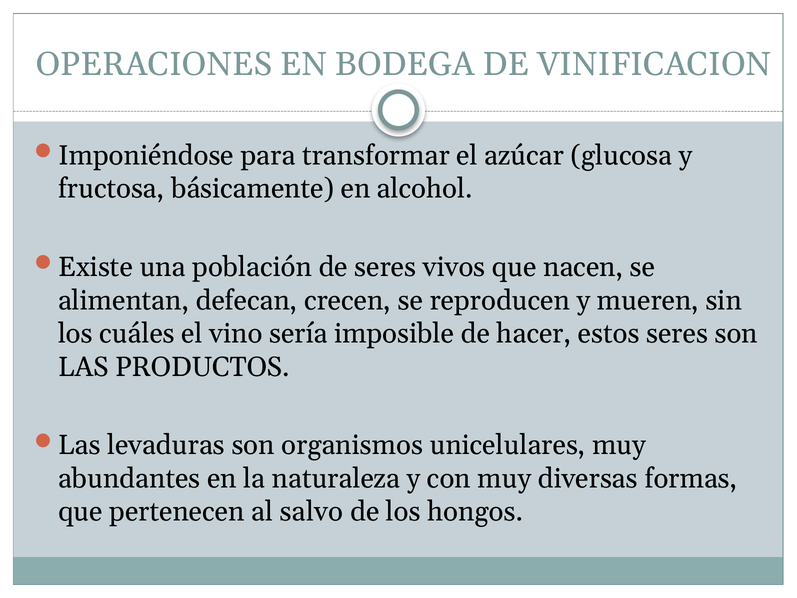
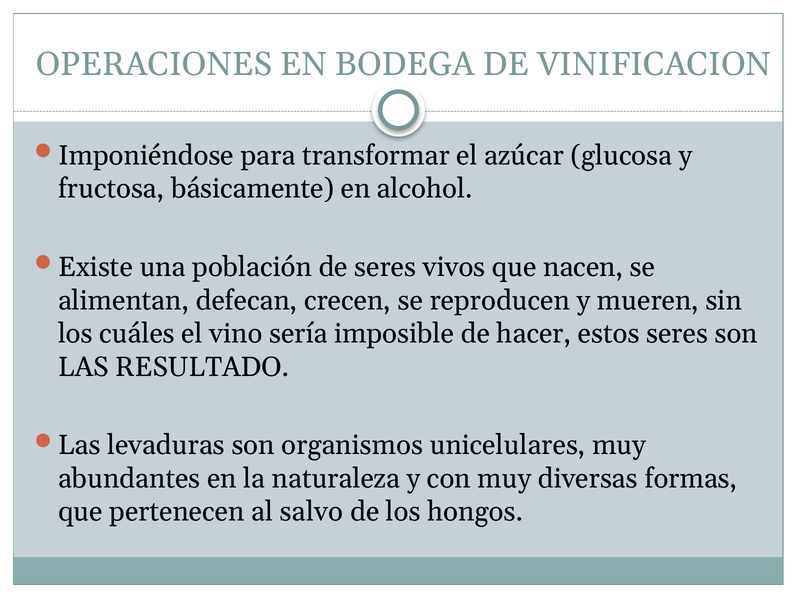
PRODUCTOS: PRODUCTOS -> RESULTADO
